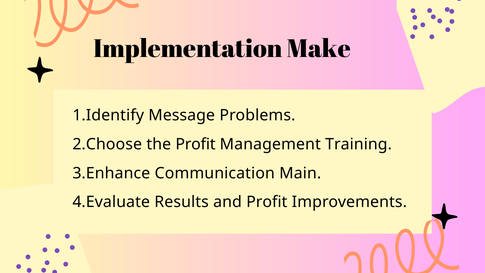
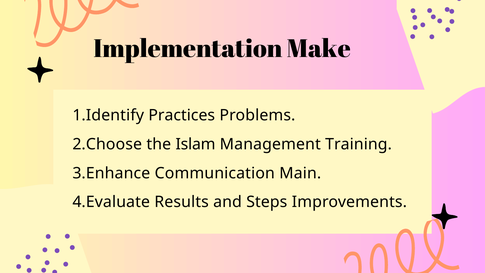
Message: Message -> Practices
the Profit: Profit -> Islam
and Profit: Profit -> Steps
